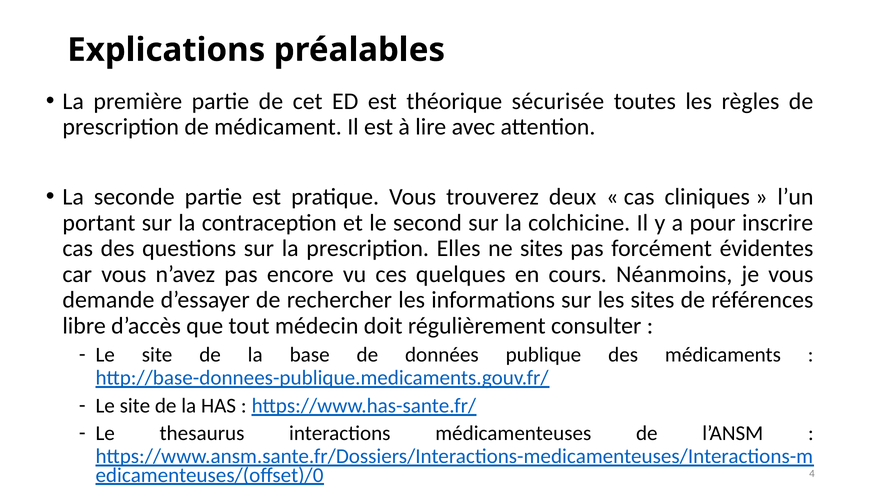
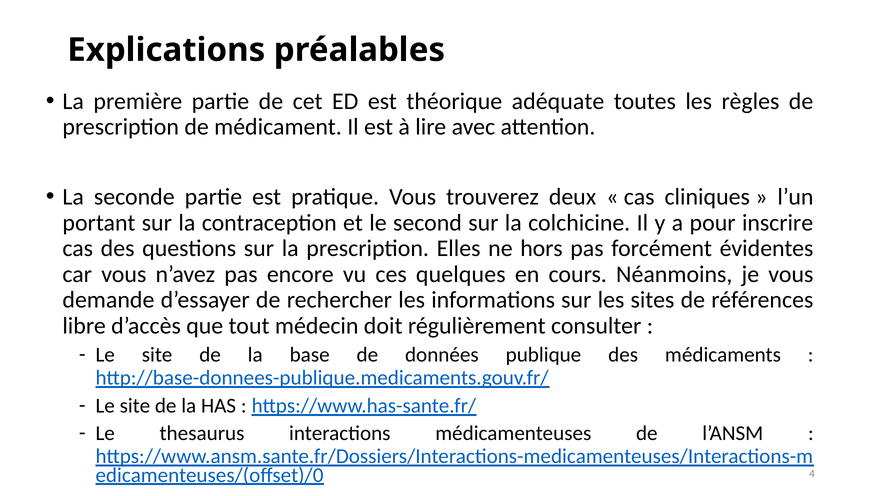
sécurisée: sécurisée -> adéquate
ne sites: sites -> hors
